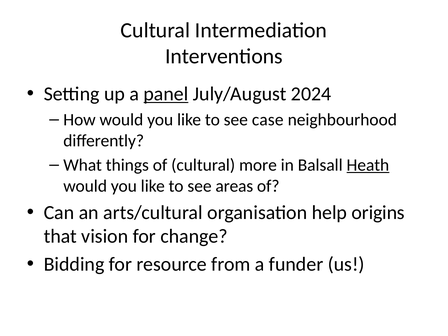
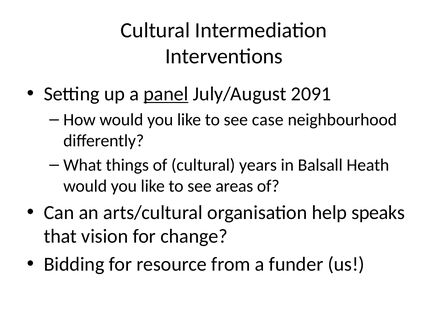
2024: 2024 -> 2091
more: more -> years
Heath underline: present -> none
origins: origins -> speaks
